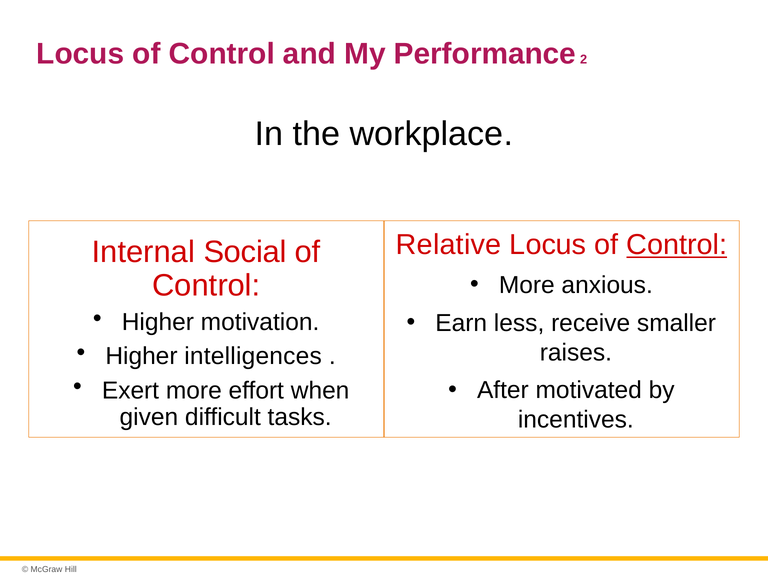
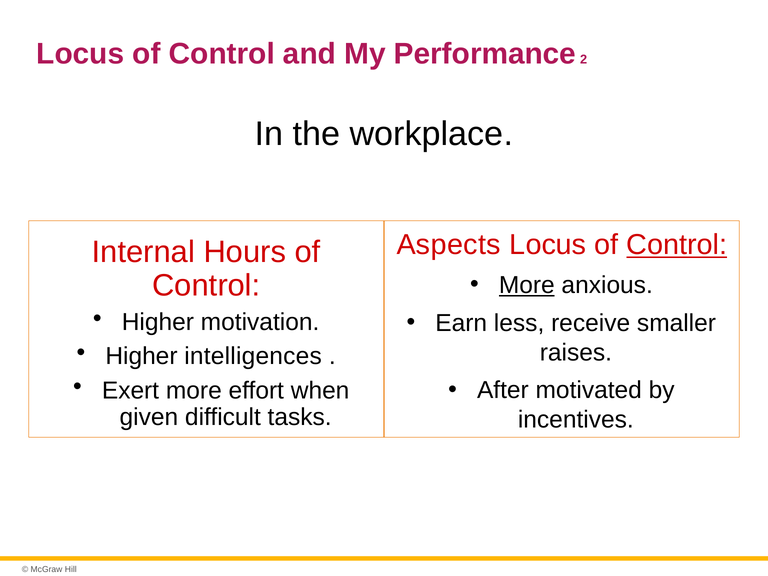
Relative: Relative -> Aspects
Social: Social -> Hours
More at (527, 285) underline: none -> present
